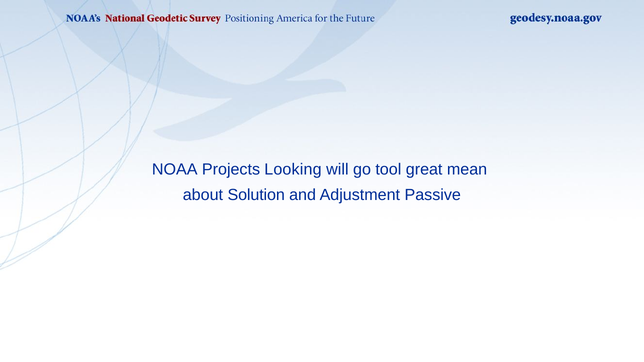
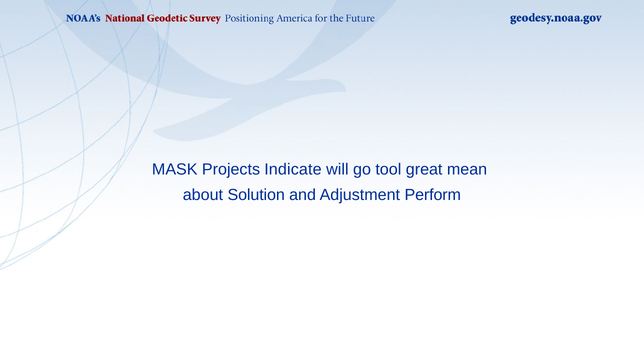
NOAA: NOAA -> MASK
Looking: Looking -> Indicate
Passive: Passive -> Perform
